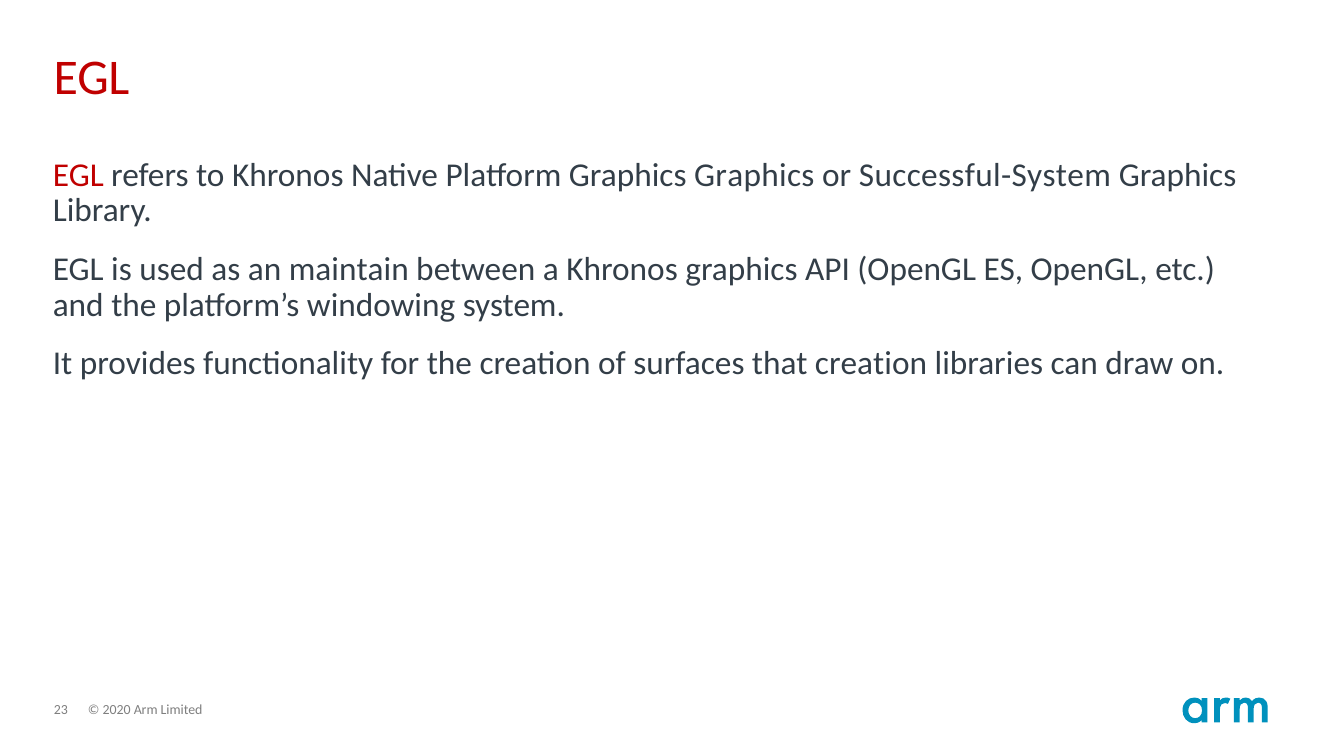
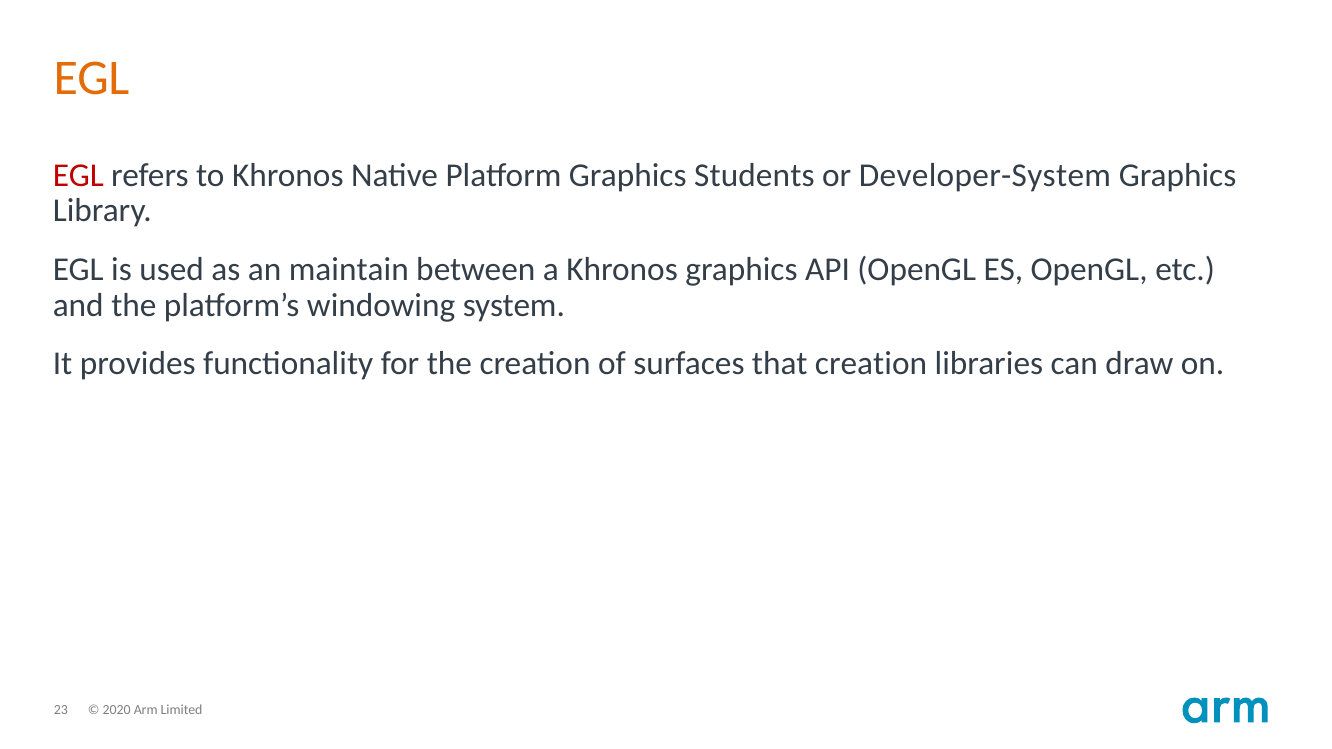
EGL at (91, 78) colour: red -> orange
Graphics Graphics: Graphics -> Students
Successful-System: Successful-System -> Developer-System
